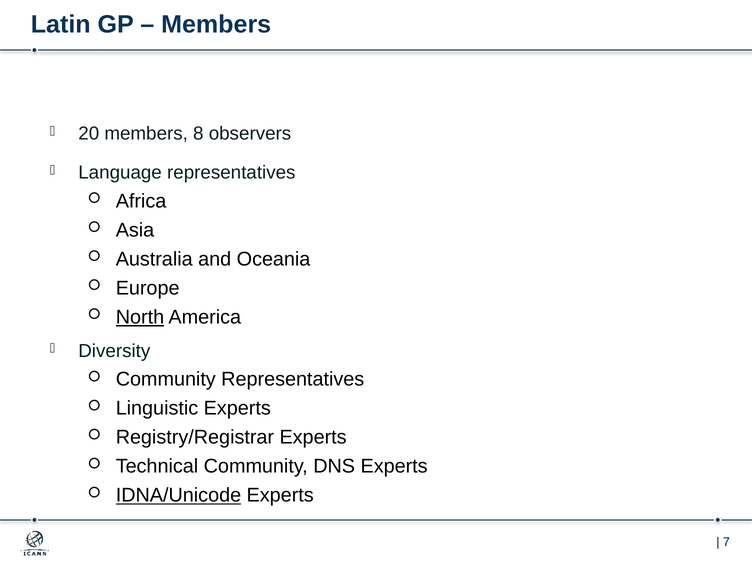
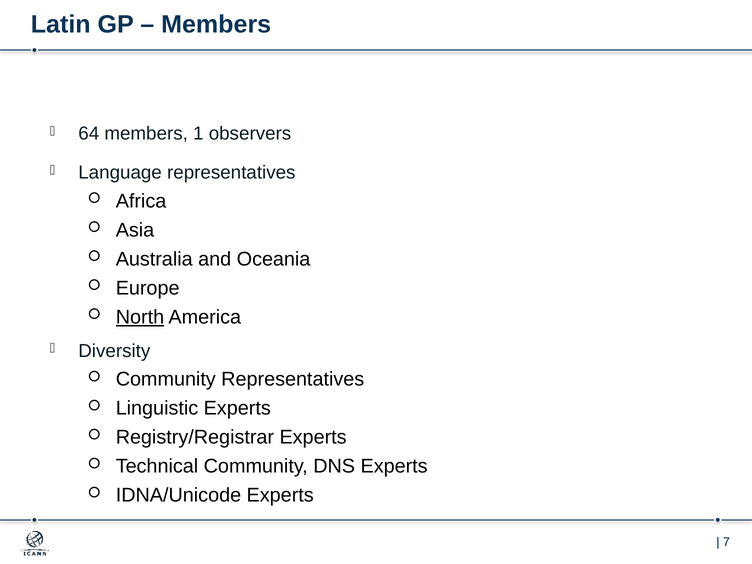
20: 20 -> 64
8: 8 -> 1
IDNA/Unicode underline: present -> none
